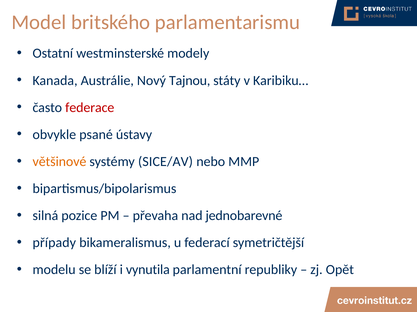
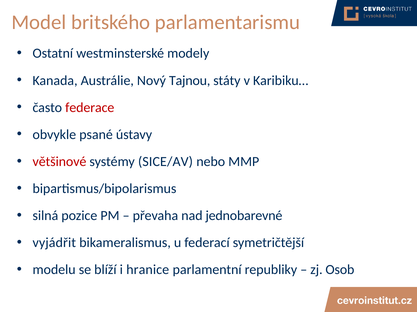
většinové colour: orange -> red
případy: případy -> vyjádřit
vynutila: vynutila -> hranice
Opět: Opět -> Osob
